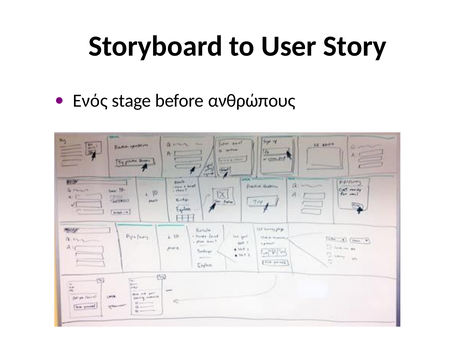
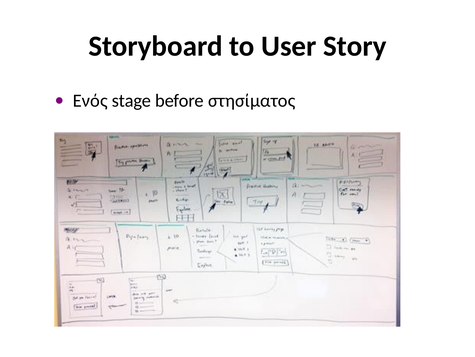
ανθρώπους: ανθρώπους -> στησίματος
